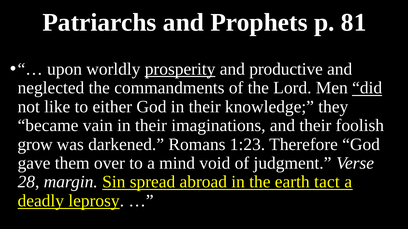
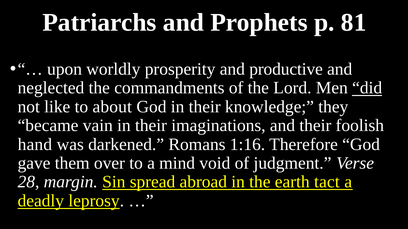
prosperity underline: present -> none
either: either -> about
grow: grow -> hand
1:23: 1:23 -> 1:16
